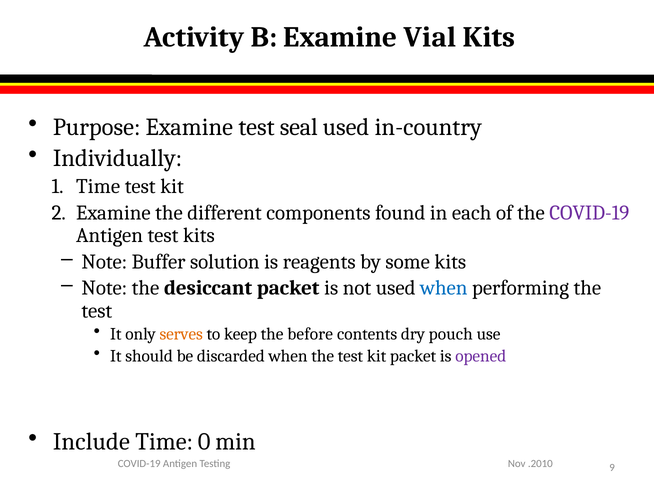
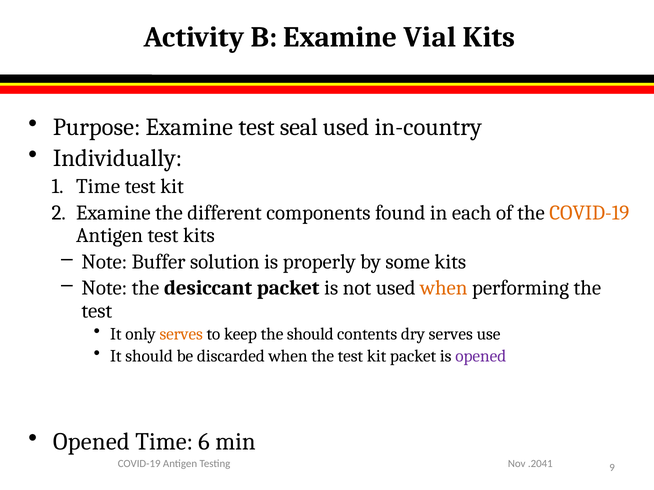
COVID-19 at (589, 213) colour: purple -> orange
reagents: reagents -> properly
when at (444, 288) colour: blue -> orange
the before: before -> should
dry pouch: pouch -> serves
Include at (91, 442): Include -> Opened
0: 0 -> 6
.2010: .2010 -> .2041
